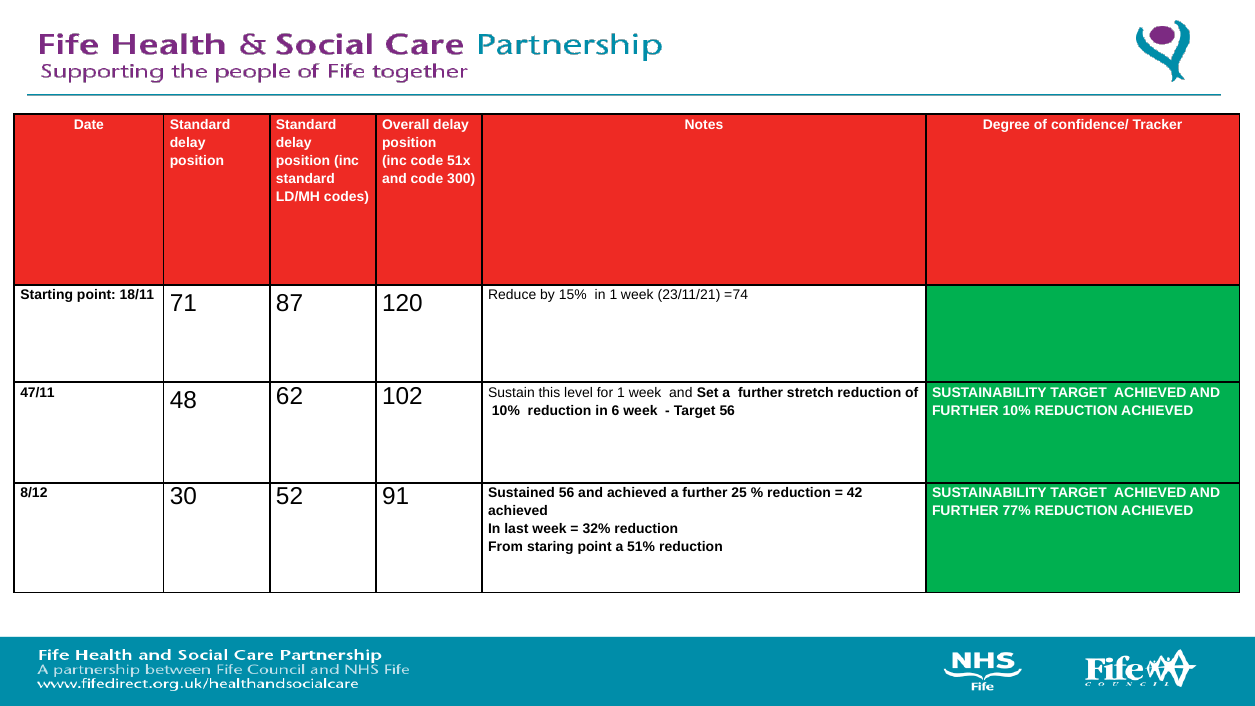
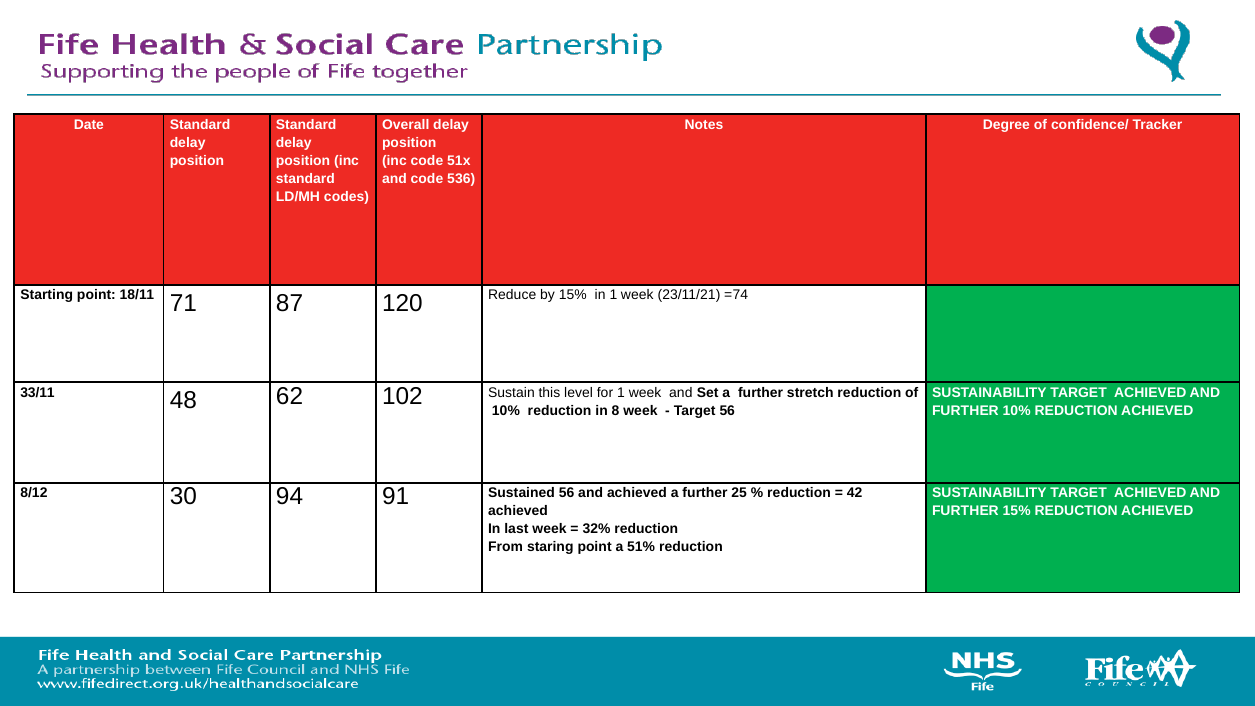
300: 300 -> 536
47/11: 47/11 -> 33/11
6: 6 -> 8
52: 52 -> 94
FURTHER 77%: 77% -> 15%
